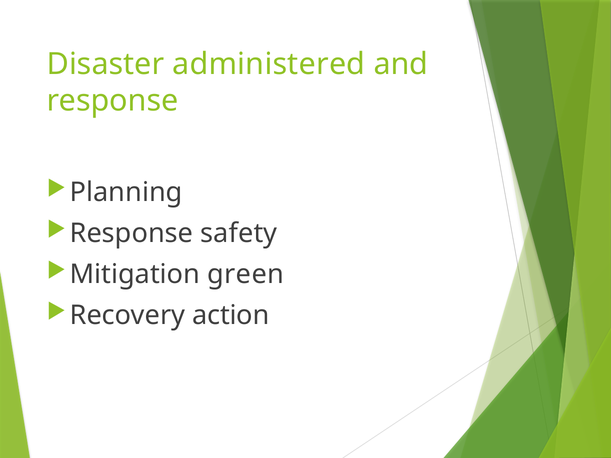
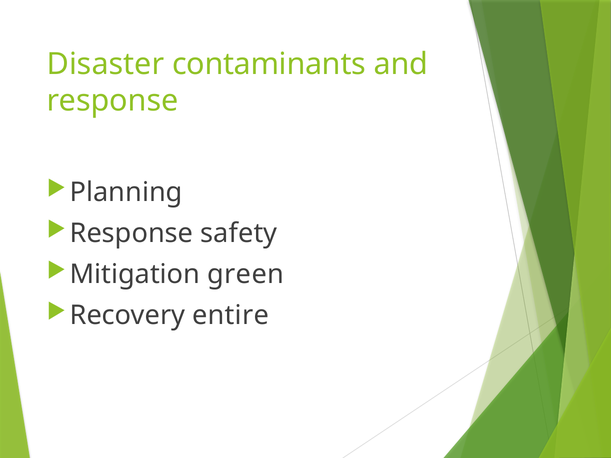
administered: administered -> contaminants
action: action -> entire
